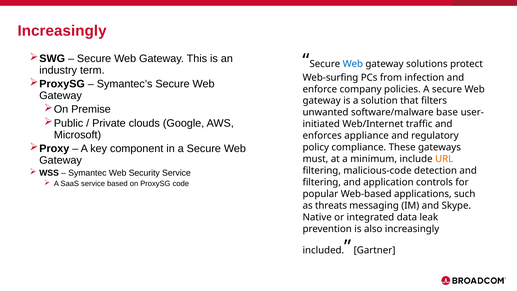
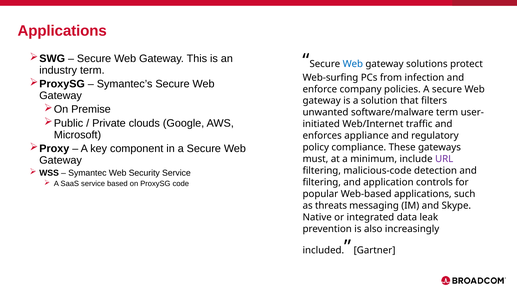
Increasingly at (62, 31): Increasingly -> Applications
software/malware base: base -> term
URL colour: orange -> purple
